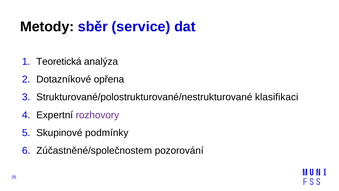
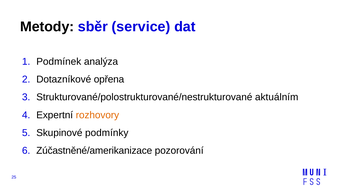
Teoretická: Teoretická -> Podmínek
klasifikaci: klasifikaci -> aktuálním
rozhovory colour: purple -> orange
Zúčastněné/společnostem: Zúčastněné/společnostem -> Zúčastněné/amerikanizace
